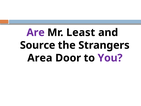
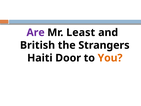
Source: Source -> British
Area: Area -> Haiti
You colour: purple -> orange
